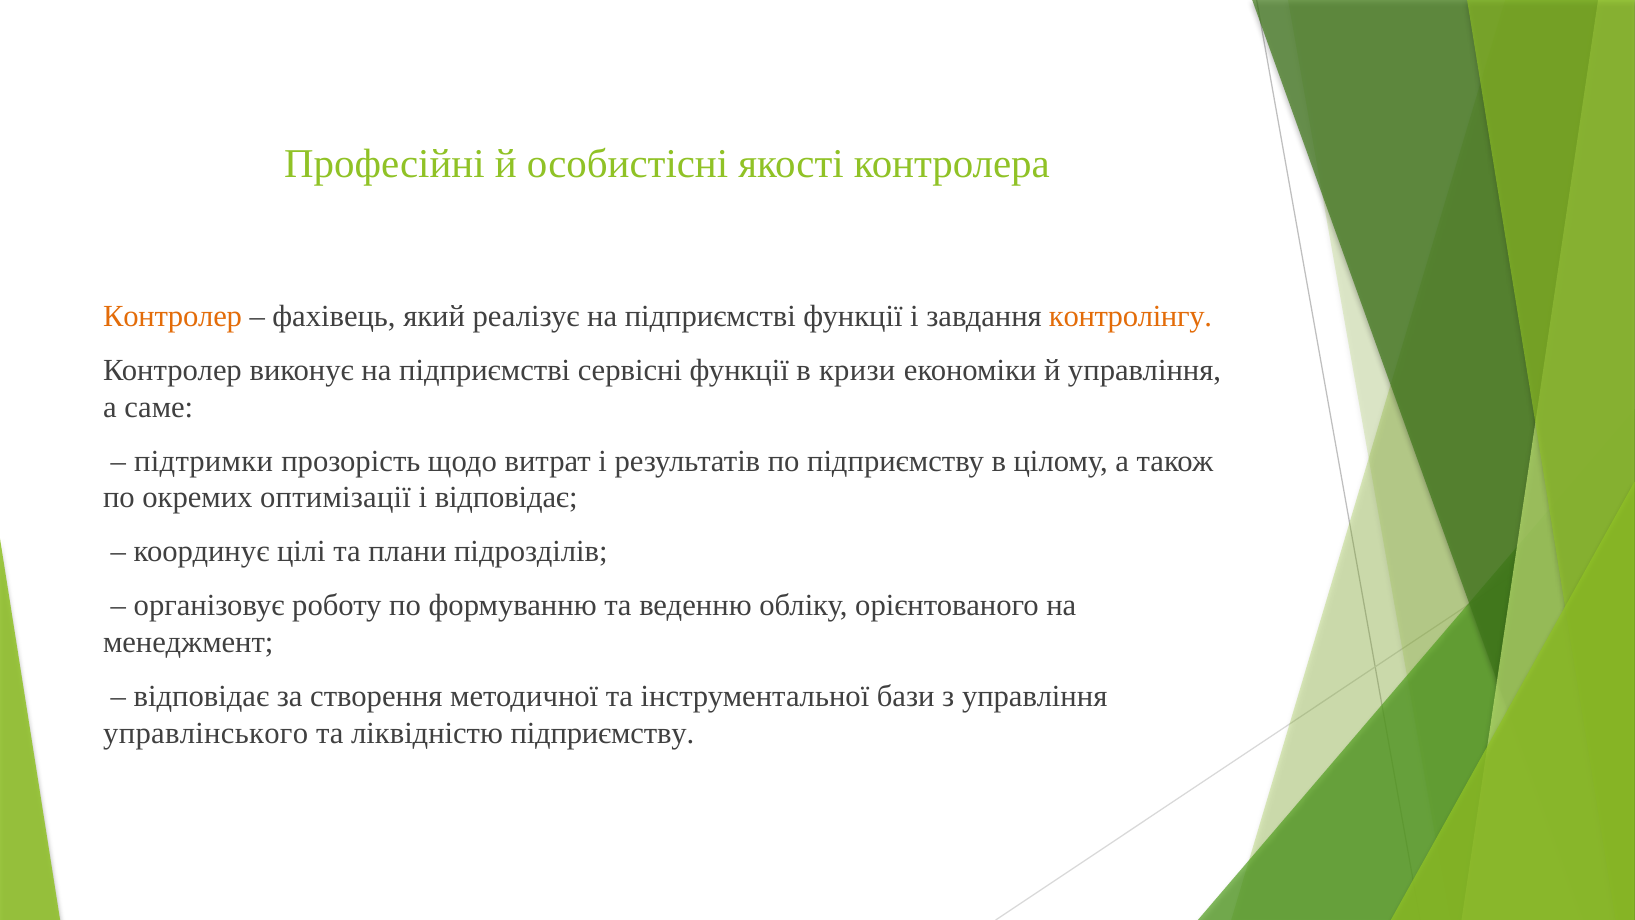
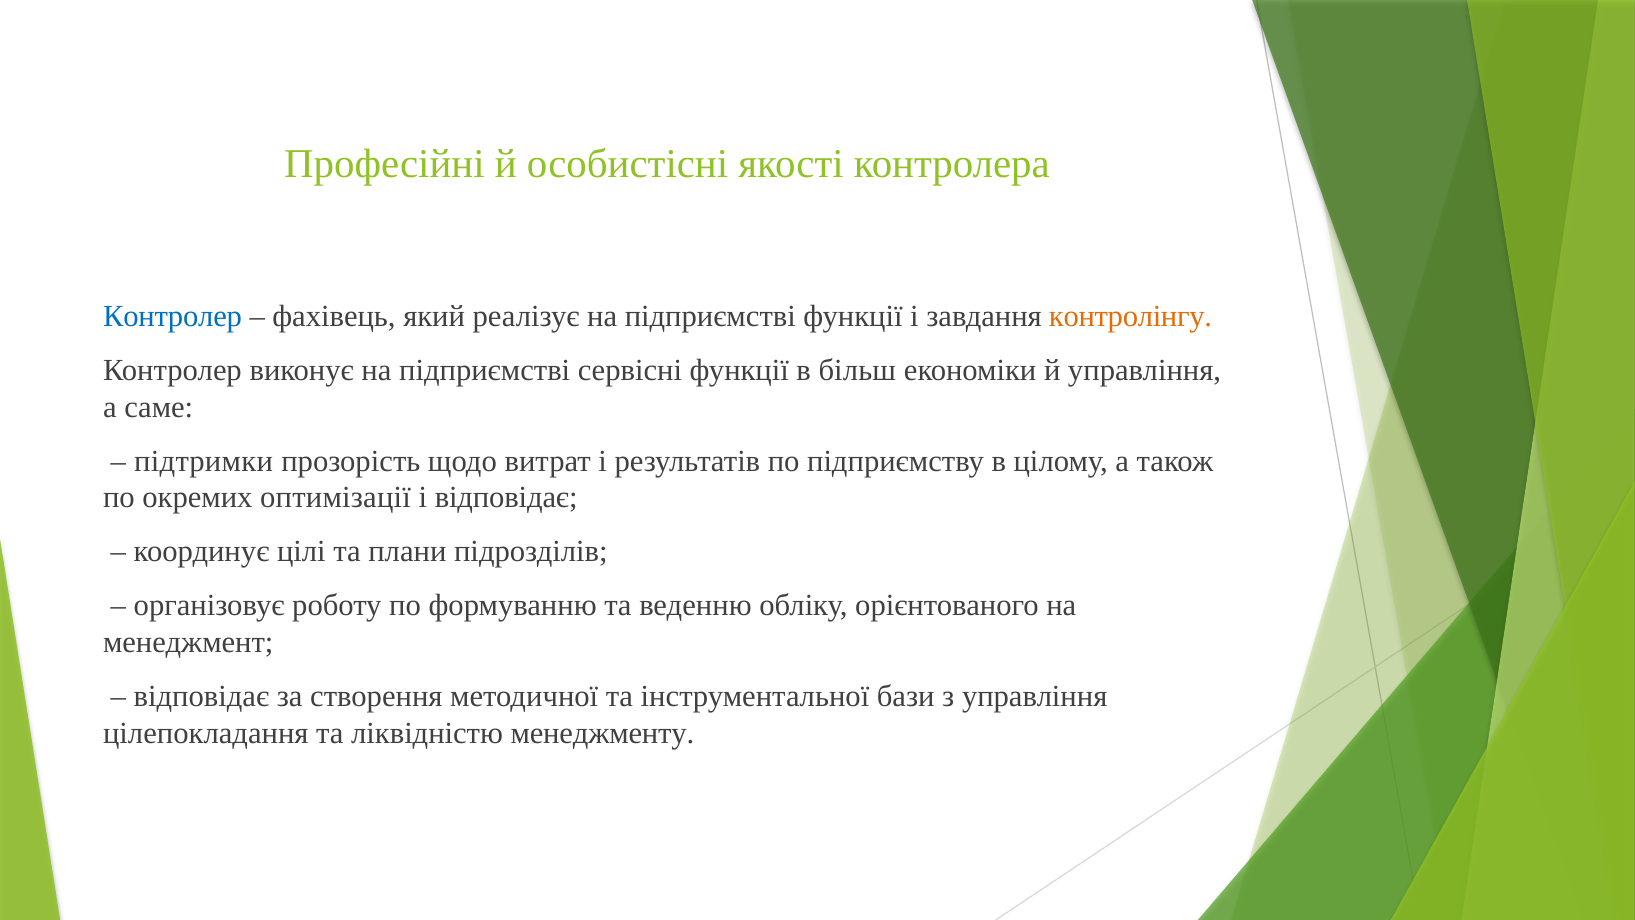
Контролер at (173, 316) colour: orange -> blue
кризи: кризи -> більш
управлінського: управлінського -> цілепокладання
ліквідністю підприємству: підприємству -> менеджменту
